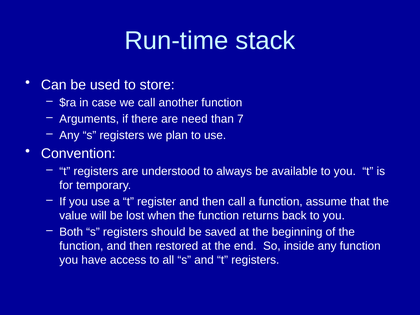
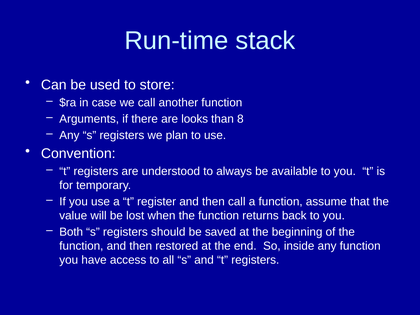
need: need -> looks
7: 7 -> 8
